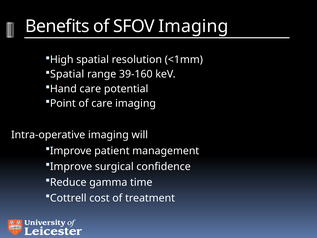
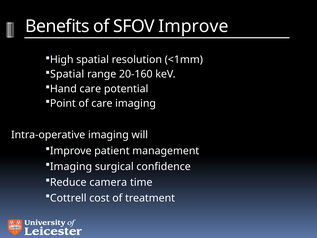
SFOV Imaging: Imaging -> Improve
39-160: 39-160 -> 20-160
Improve at (71, 166): Improve -> Imaging
gamma: gamma -> camera
